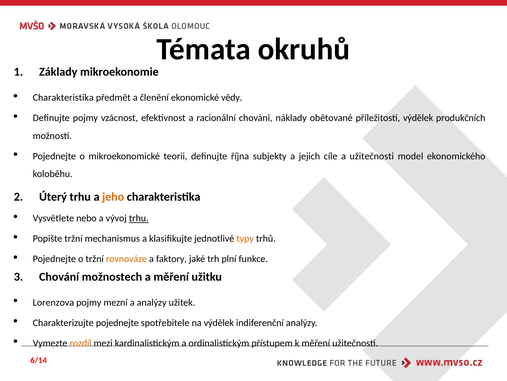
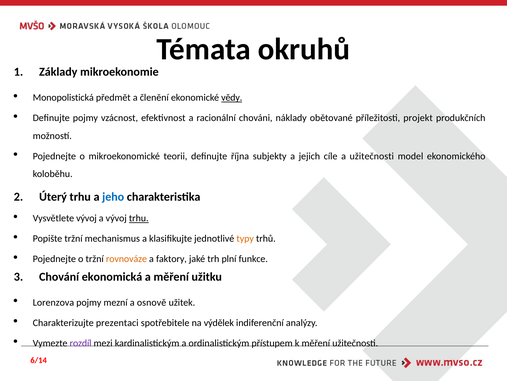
Charakteristika at (63, 97): Charakteristika -> Monopolistická
vědy underline: none -> present
příležitosti výdělek: výdělek -> projekt
jeho colour: orange -> blue
Vysvětlete nebo: nebo -> vývoj
možnostech: možnostech -> ekonomická
a analýzy: analýzy -> osnově
Charakterizujte pojednejte: pojednejte -> prezentaci
rozdíl colour: orange -> purple
